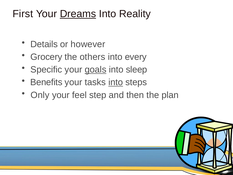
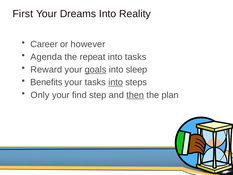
Dreams underline: present -> none
Details: Details -> Career
Grocery: Grocery -> Agenda
others: others -> repeat
into every: every -> tasks
Specific: Specific -> Reward
feel: feel -> find
then underline: none -> present
